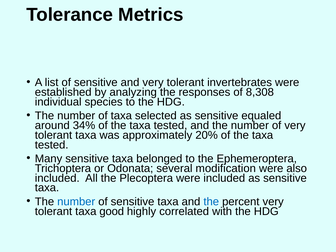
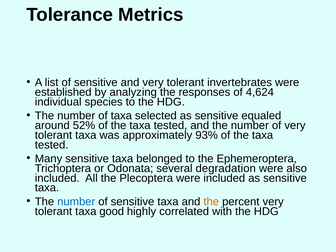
8,308: 8,308 -> 4,624
34%: 34% -> 52%
20%: 20% -> 93%
modification: modification -> degradation
the at (211, 202) colour: blue -> orange
